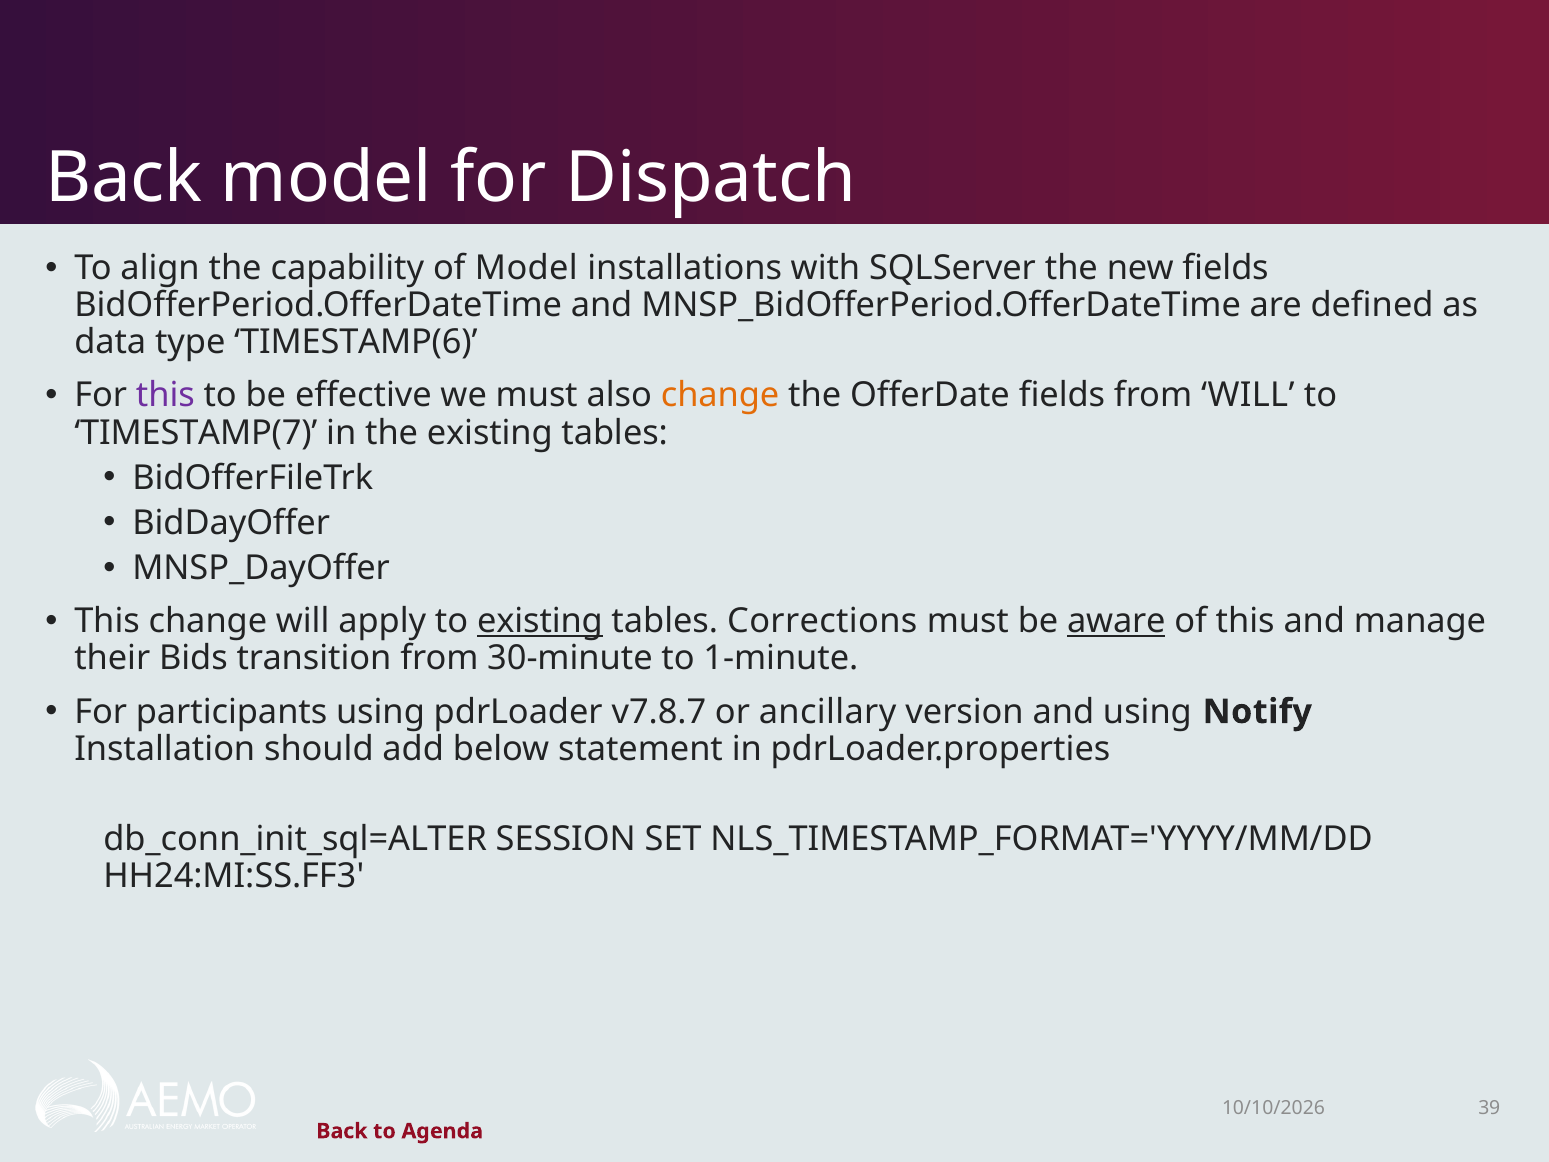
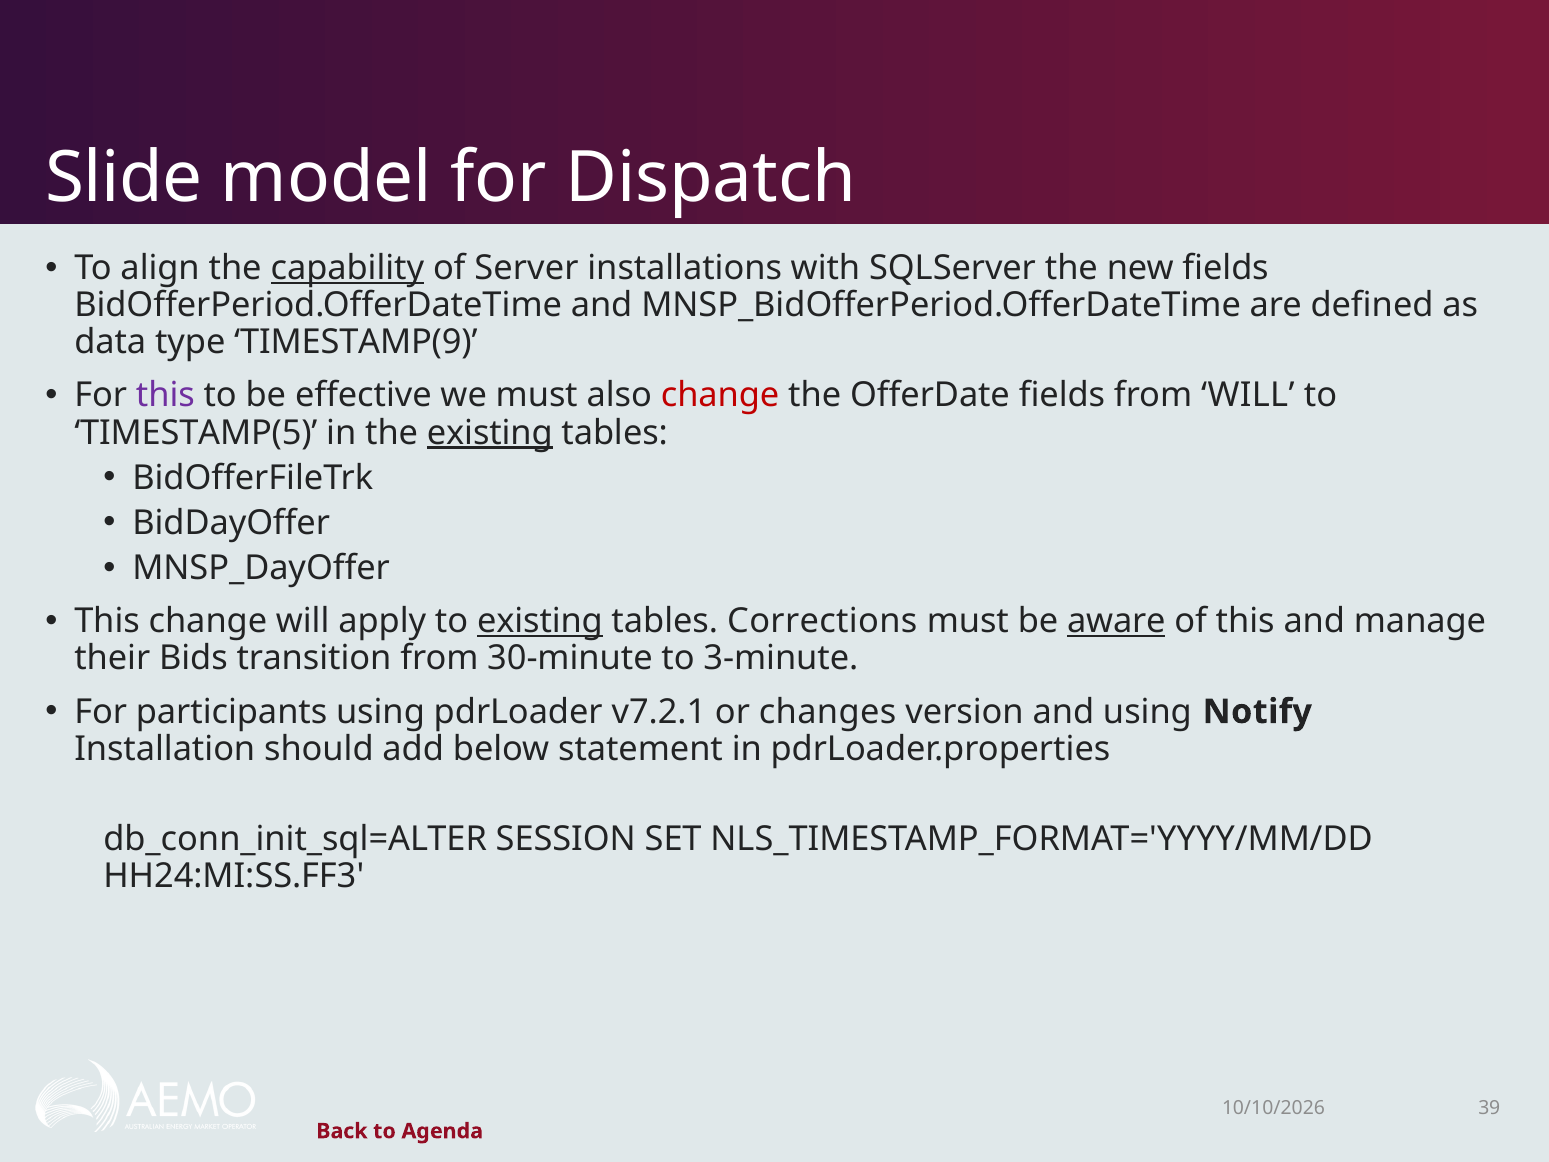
Back at (124, 178): Back -> Slide
capability underline: none -> present
of Model: Model -> Server
TIMESTAMP(6: TIMESTAMP(6 -> TIMESTAMP(9
change at (720, 396) colour: orange -> red
TIMESTAMP(7: TIMESTAMP(7 -> TIMESTAMP(5
existing at (490, 433) underline: none -> present
1-minute: 1-minute -> 3-minute
v7.8.7: v7.8.7 -> v7.2.1
ancillary: ancillary -> changes
